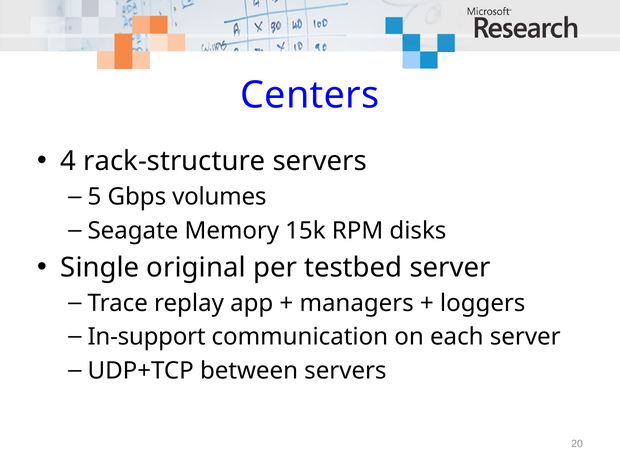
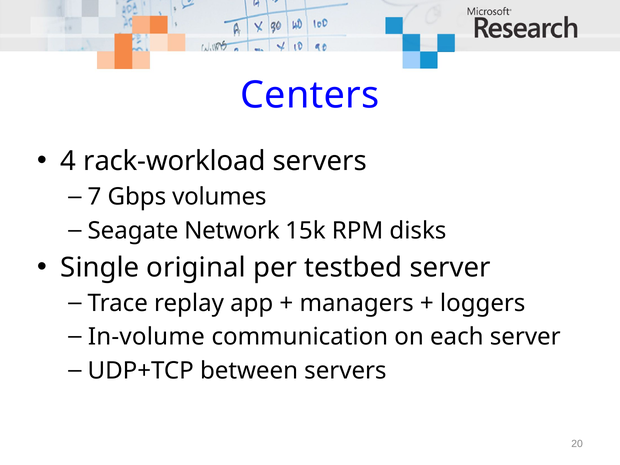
rack-structure: rack-structure -> rack-workload
5: 5 -> 7
Memory: Memory -> Network
In-support: In-support -> In-volume
